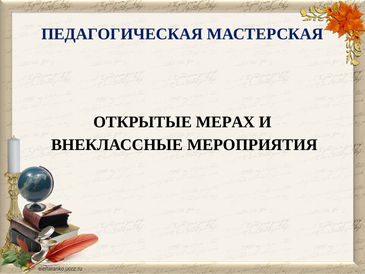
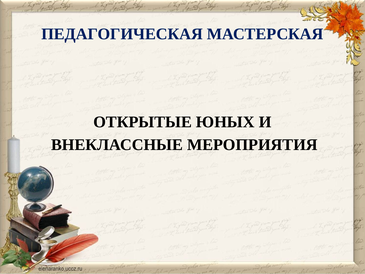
МЕРАХ: МЕРАХ -> ЮНЫХ
